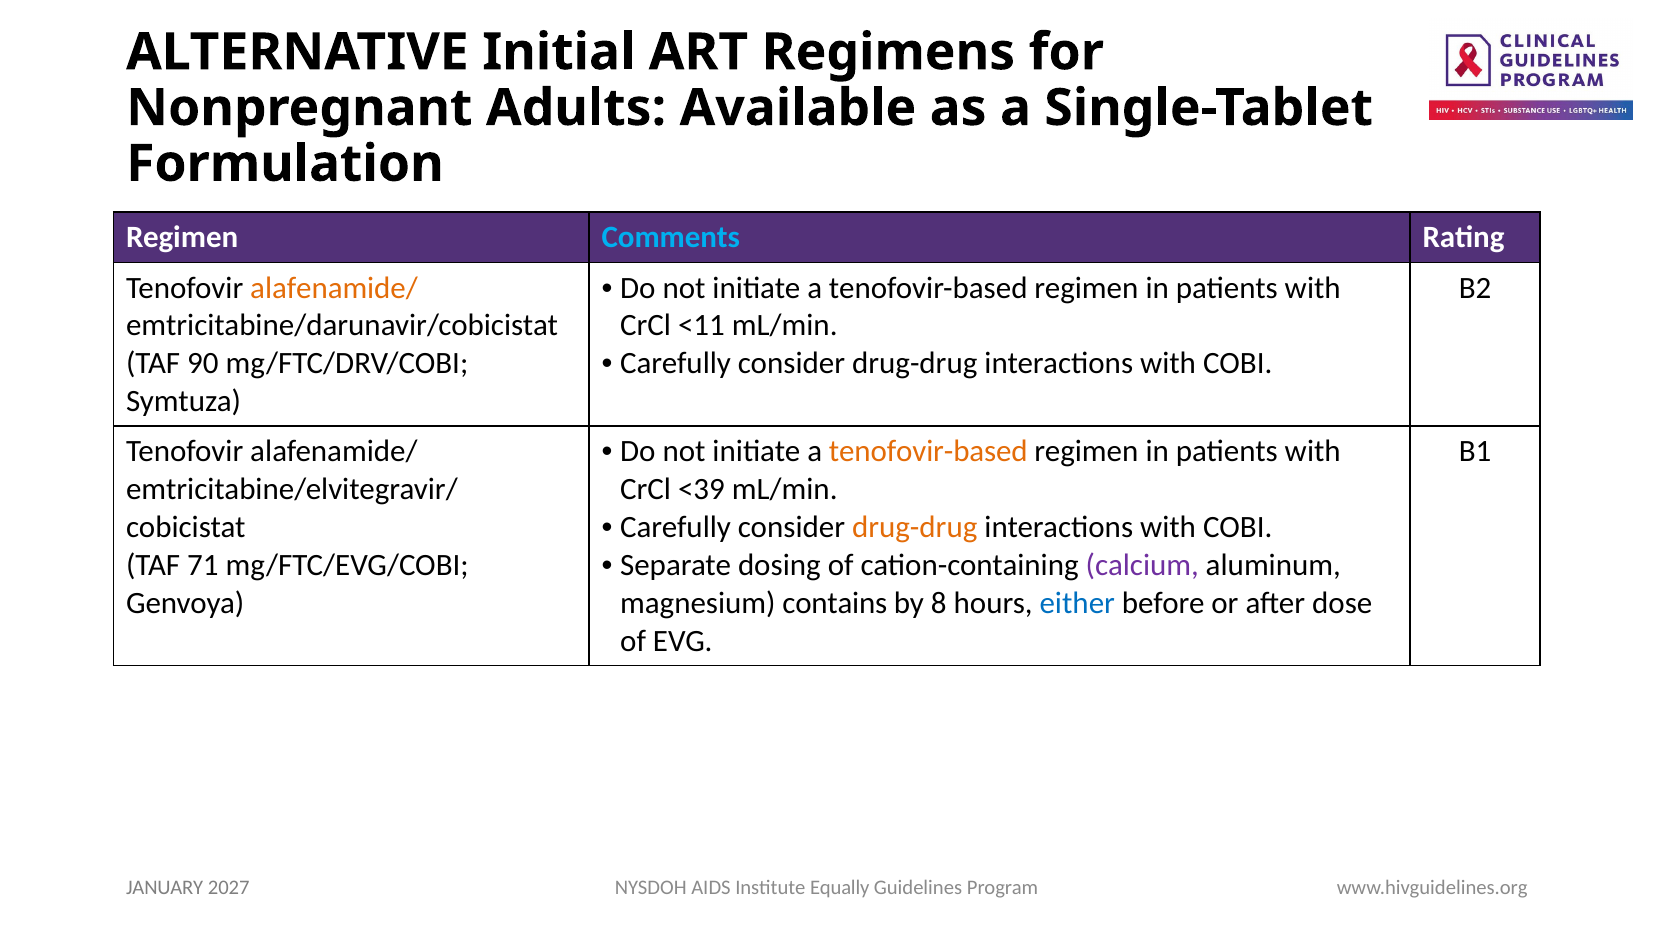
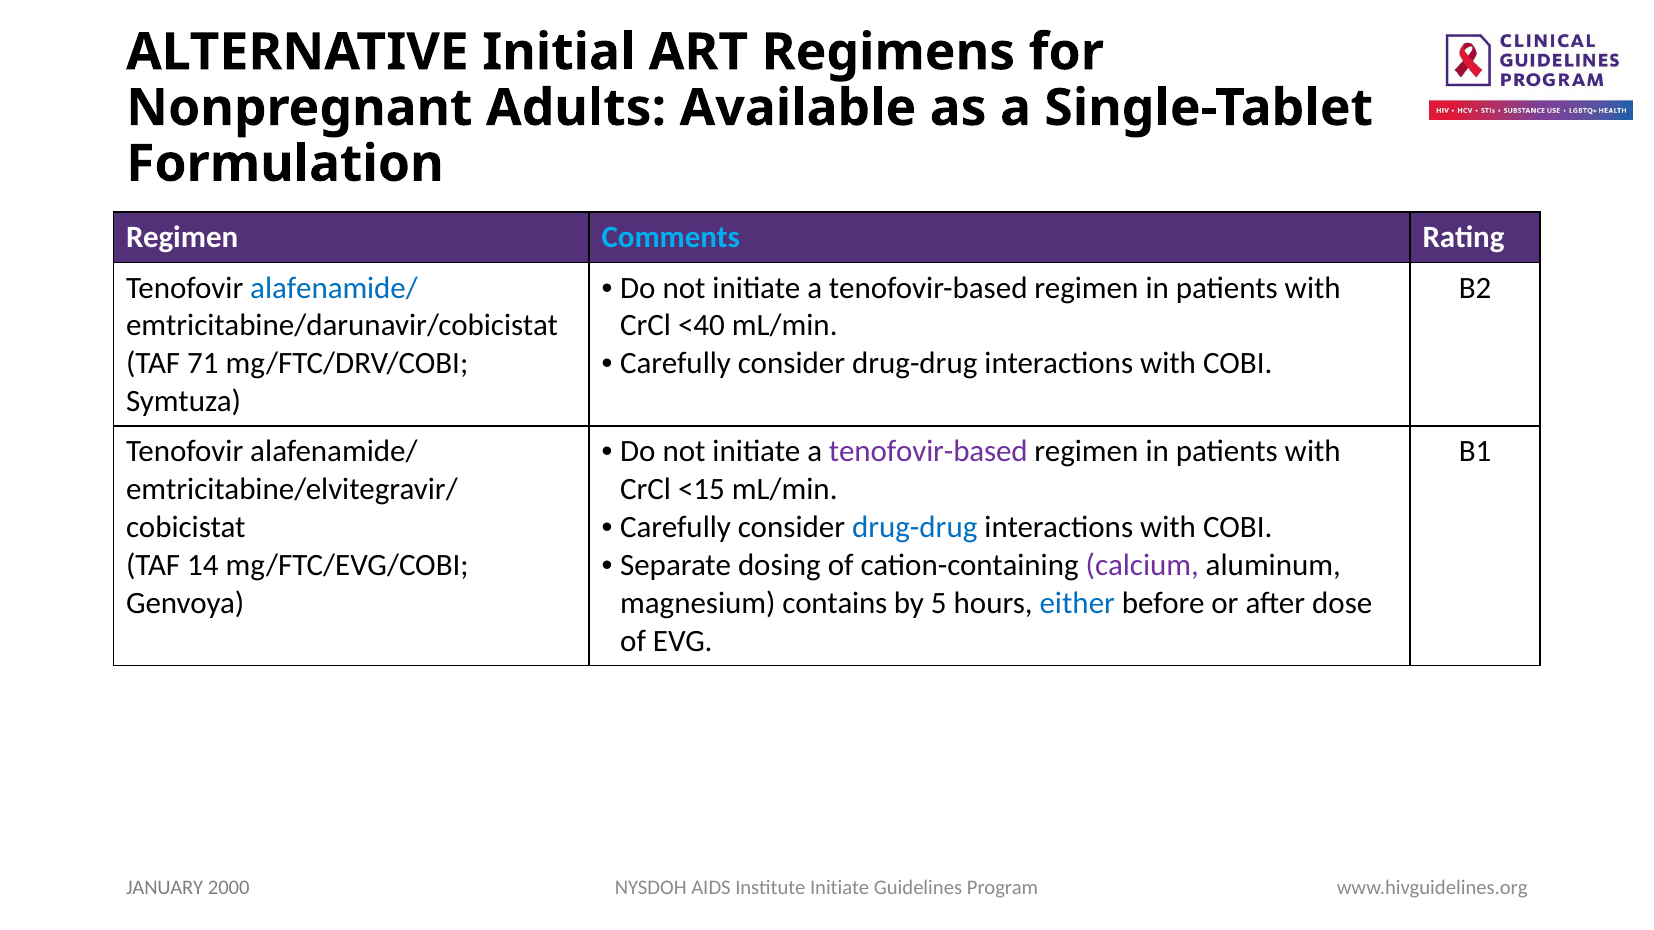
alafenamide/ at (334, 288) colour: orange -> blue
<11: <11 -> <40
90: 90 -> 71
tenofovir-based at (928, 452) colour: orange -> purple
<39: <39 -> <15
drug-drug at (915, 528) colour: orange -> blue
71: 71 -> 14
8: 8 -> 5
Institute Equally: Equally -> Initiate
2027: 2027 -> 2000
